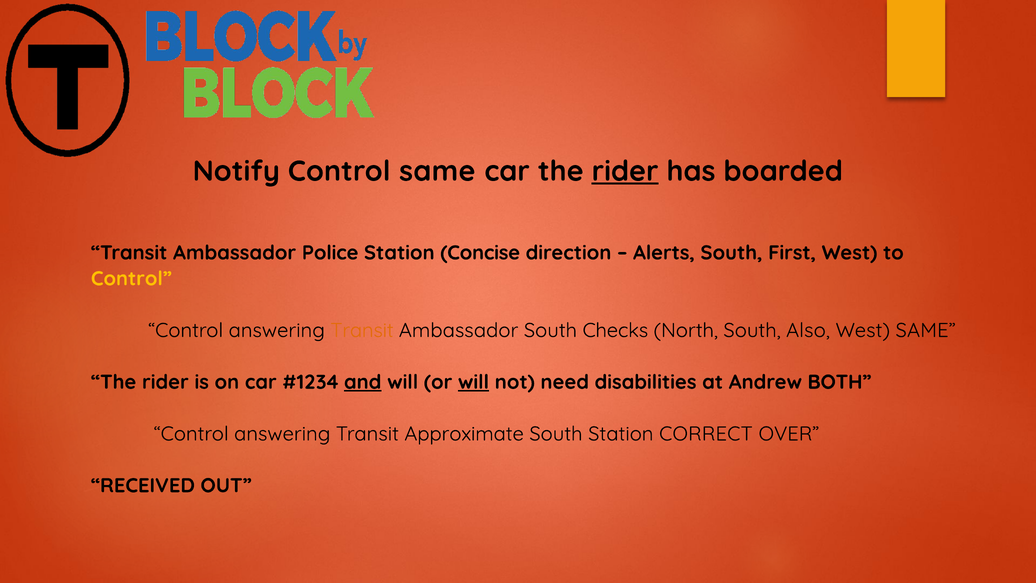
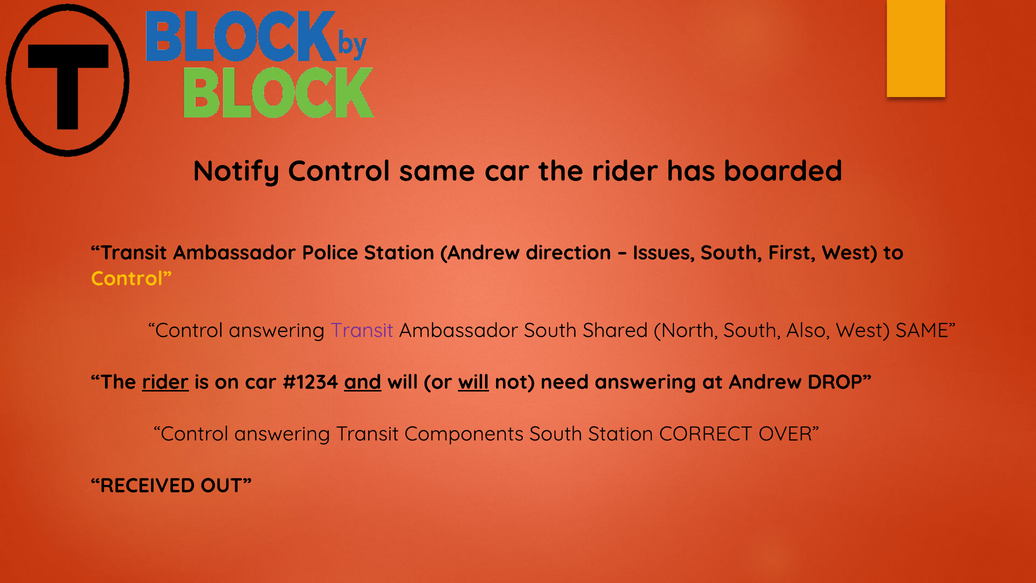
rider at (625, 171) underline: present -> none
Station Concise: Concise -> Andrew
Alerts: Alerts -> Issues
Transit at (362, 330) colour: orange -> purple
Checks: Checks -> Shared
rider at (165, 382) underline: none -> present
need disabilities: disabilities -> answering
BOTH: BOTH -> DROP
Approximate: Approximate -> Components
